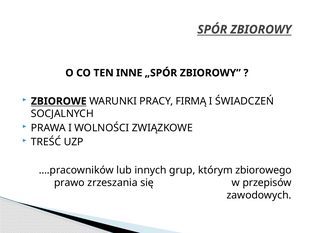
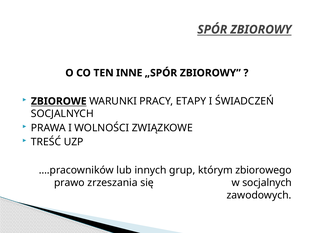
FIRMĄ: FIRMĄ -> ETAPY
w przepisów: przepisów -> socjalnych
